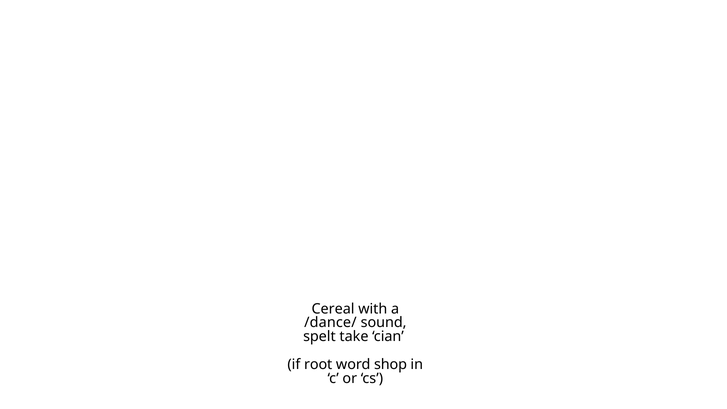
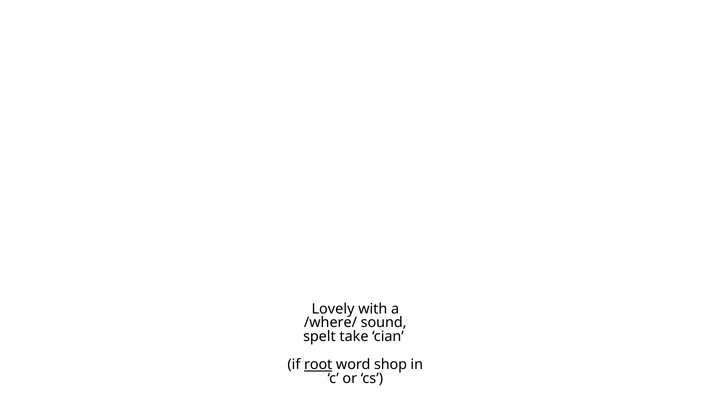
Cereal: Cereal -> Lovely
/dance/: /dance/ -> /where/
root underline: none -> present
